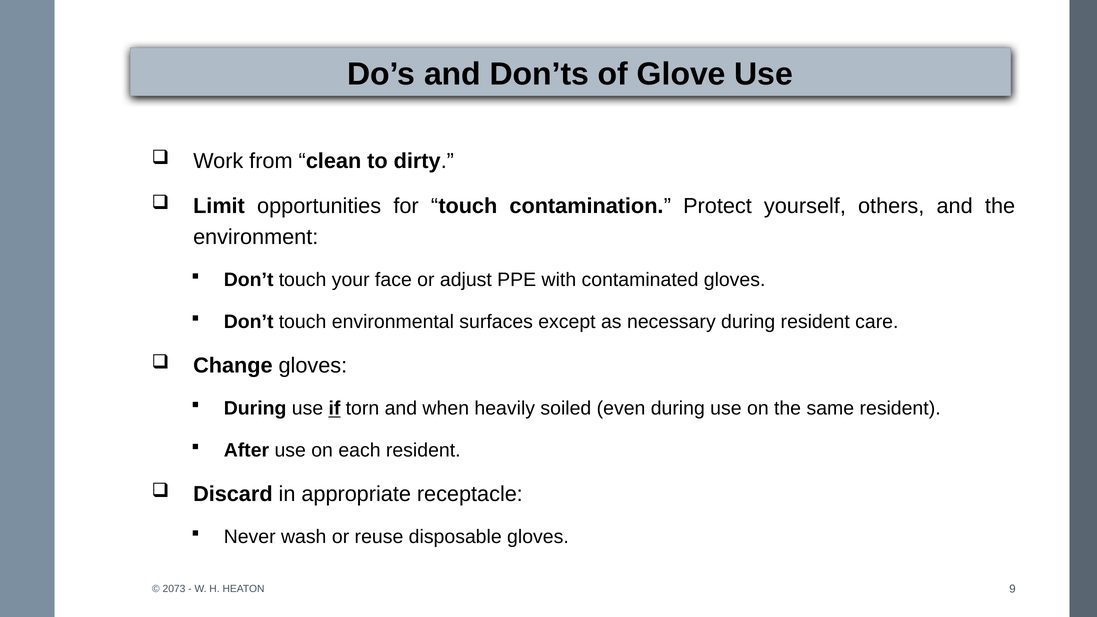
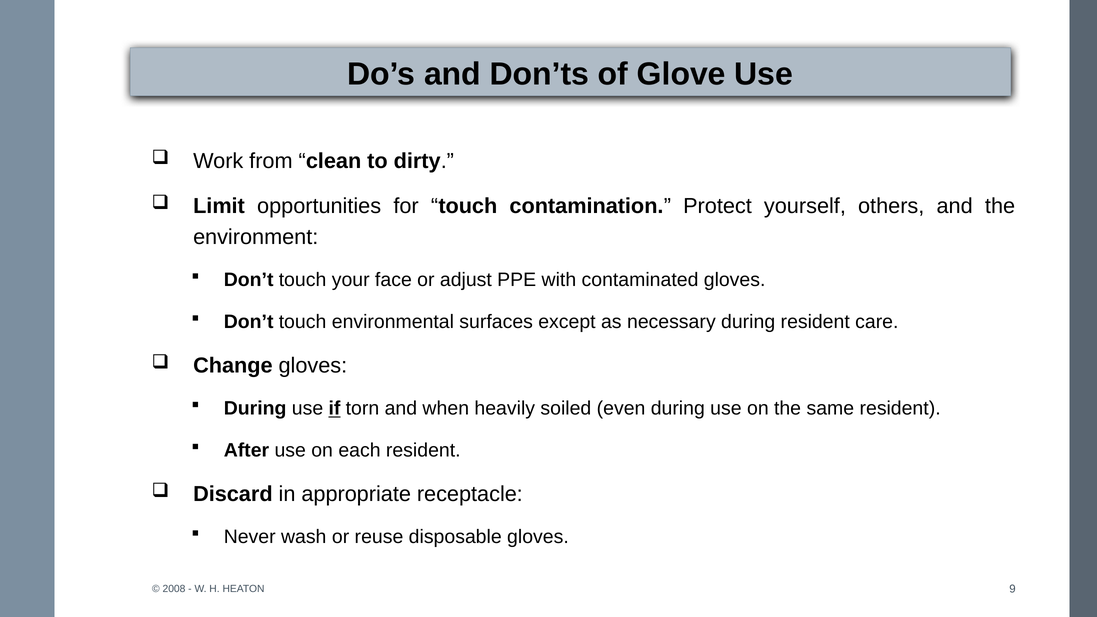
2073: 2073 -> 2008
